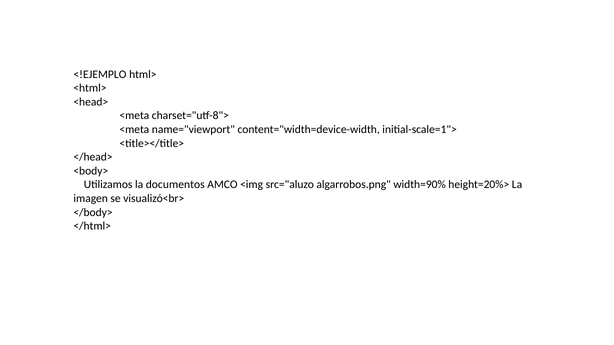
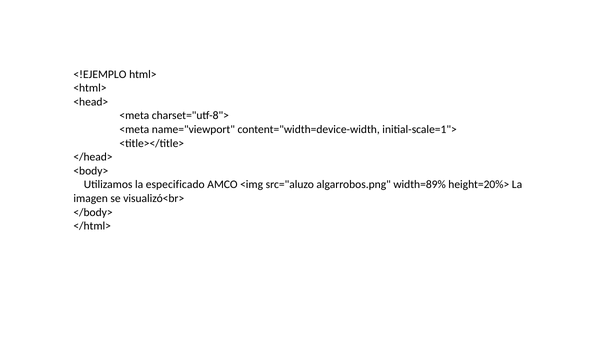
documentos: documentos -> especificado
width=90%: width=90% -> width=89%
